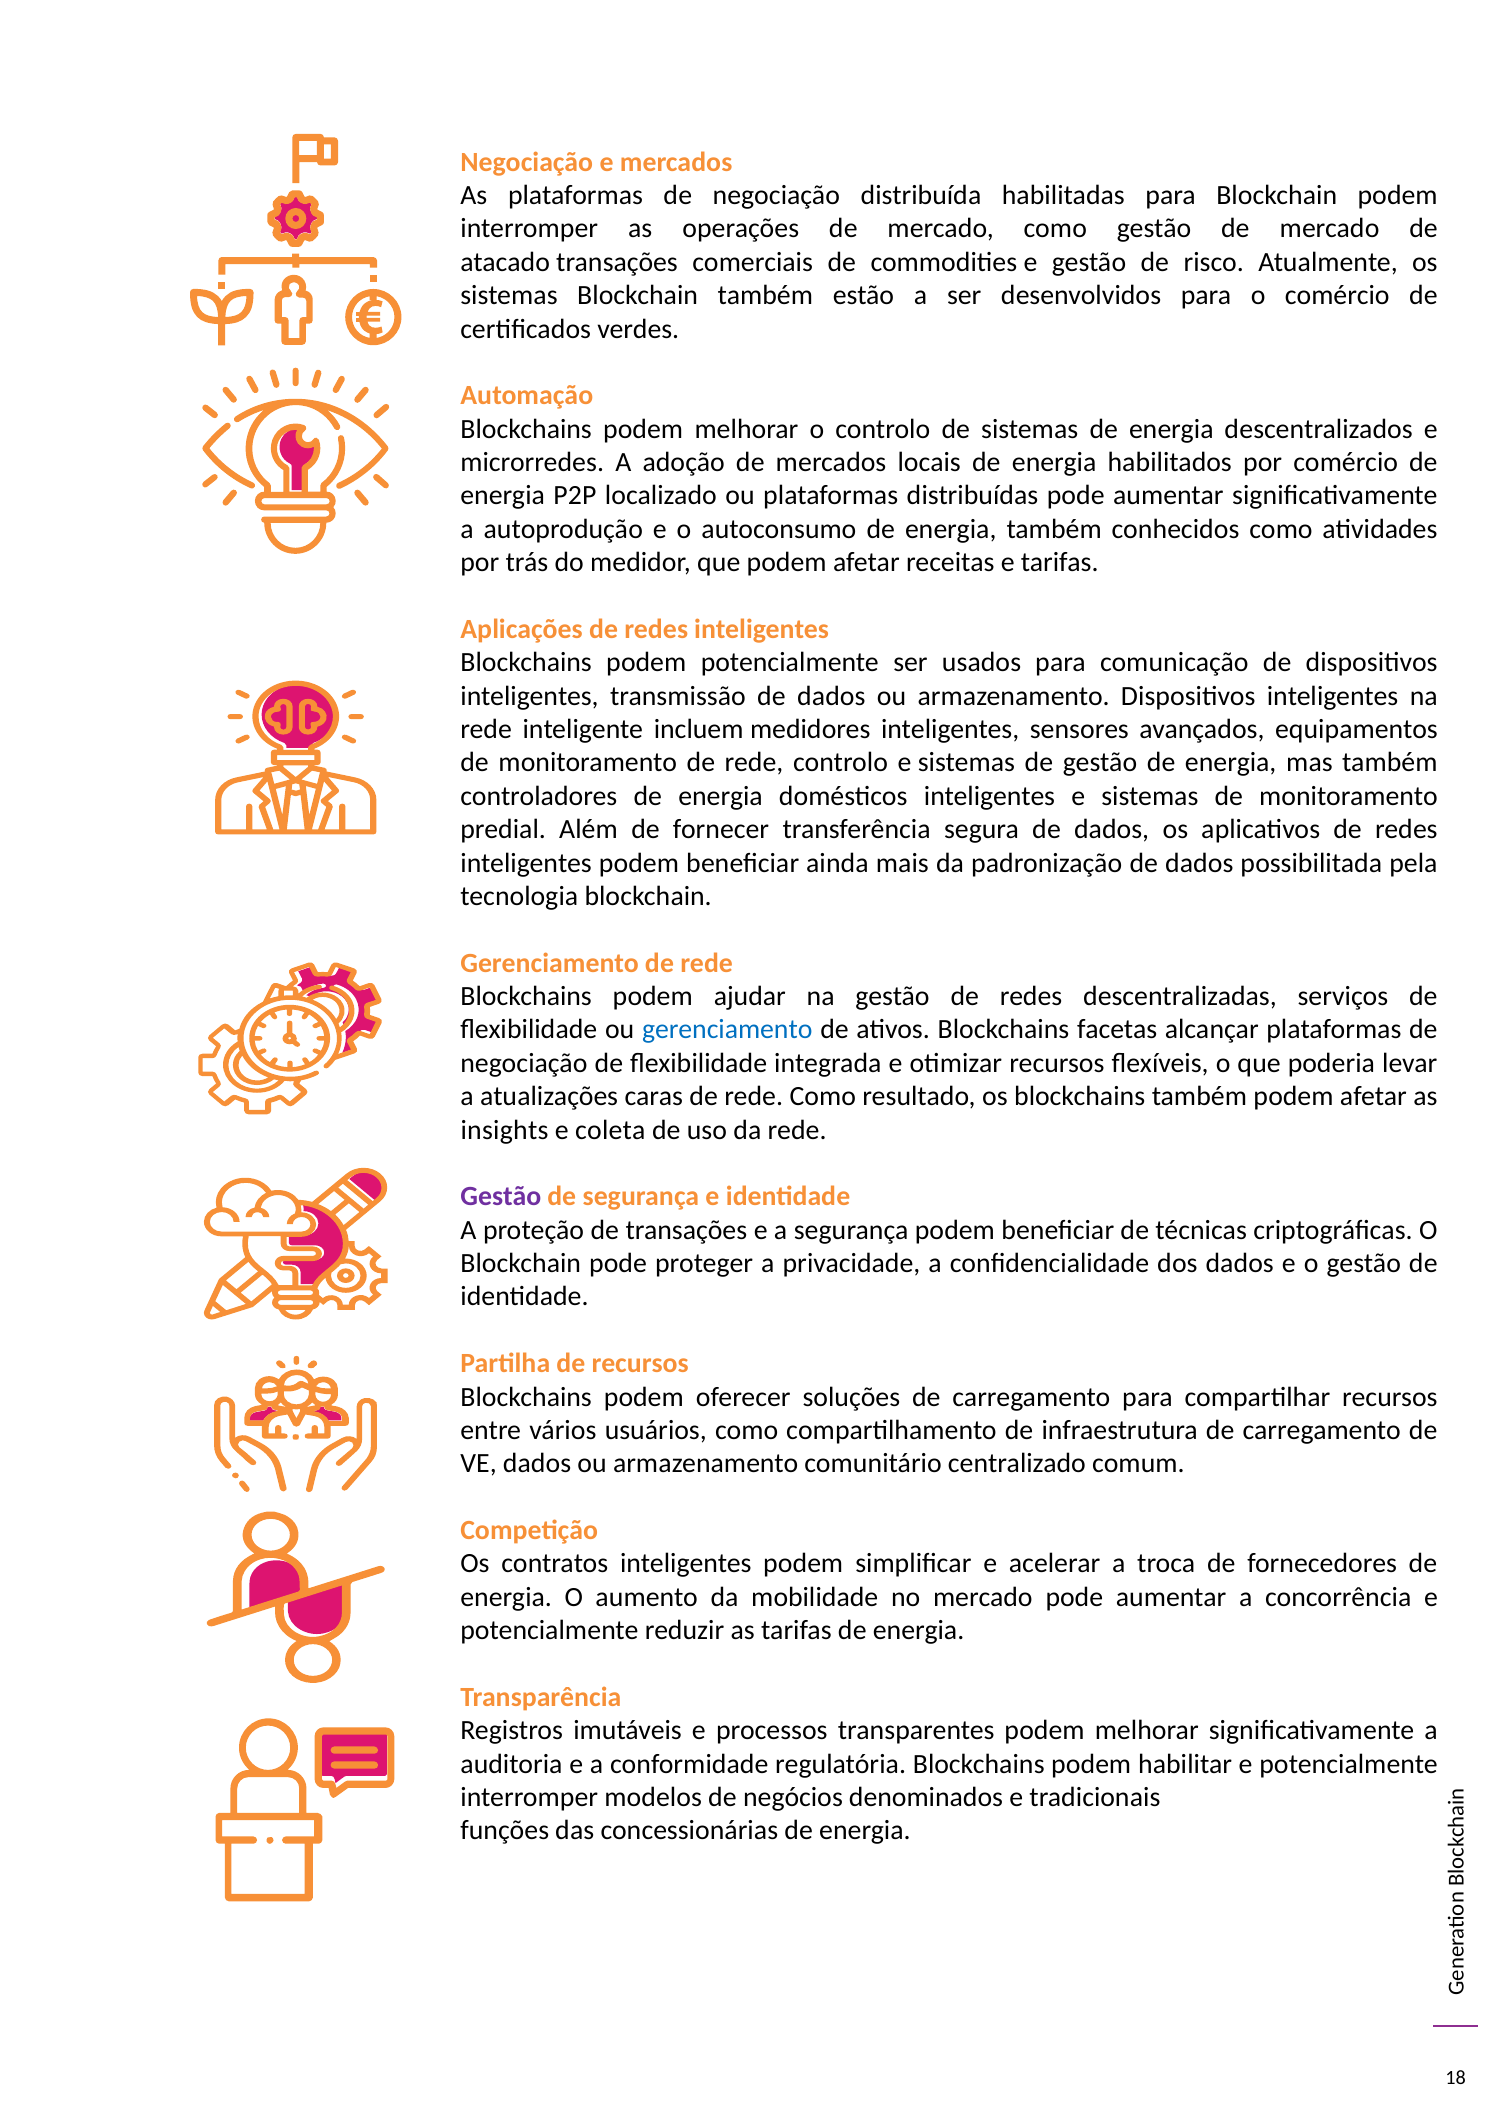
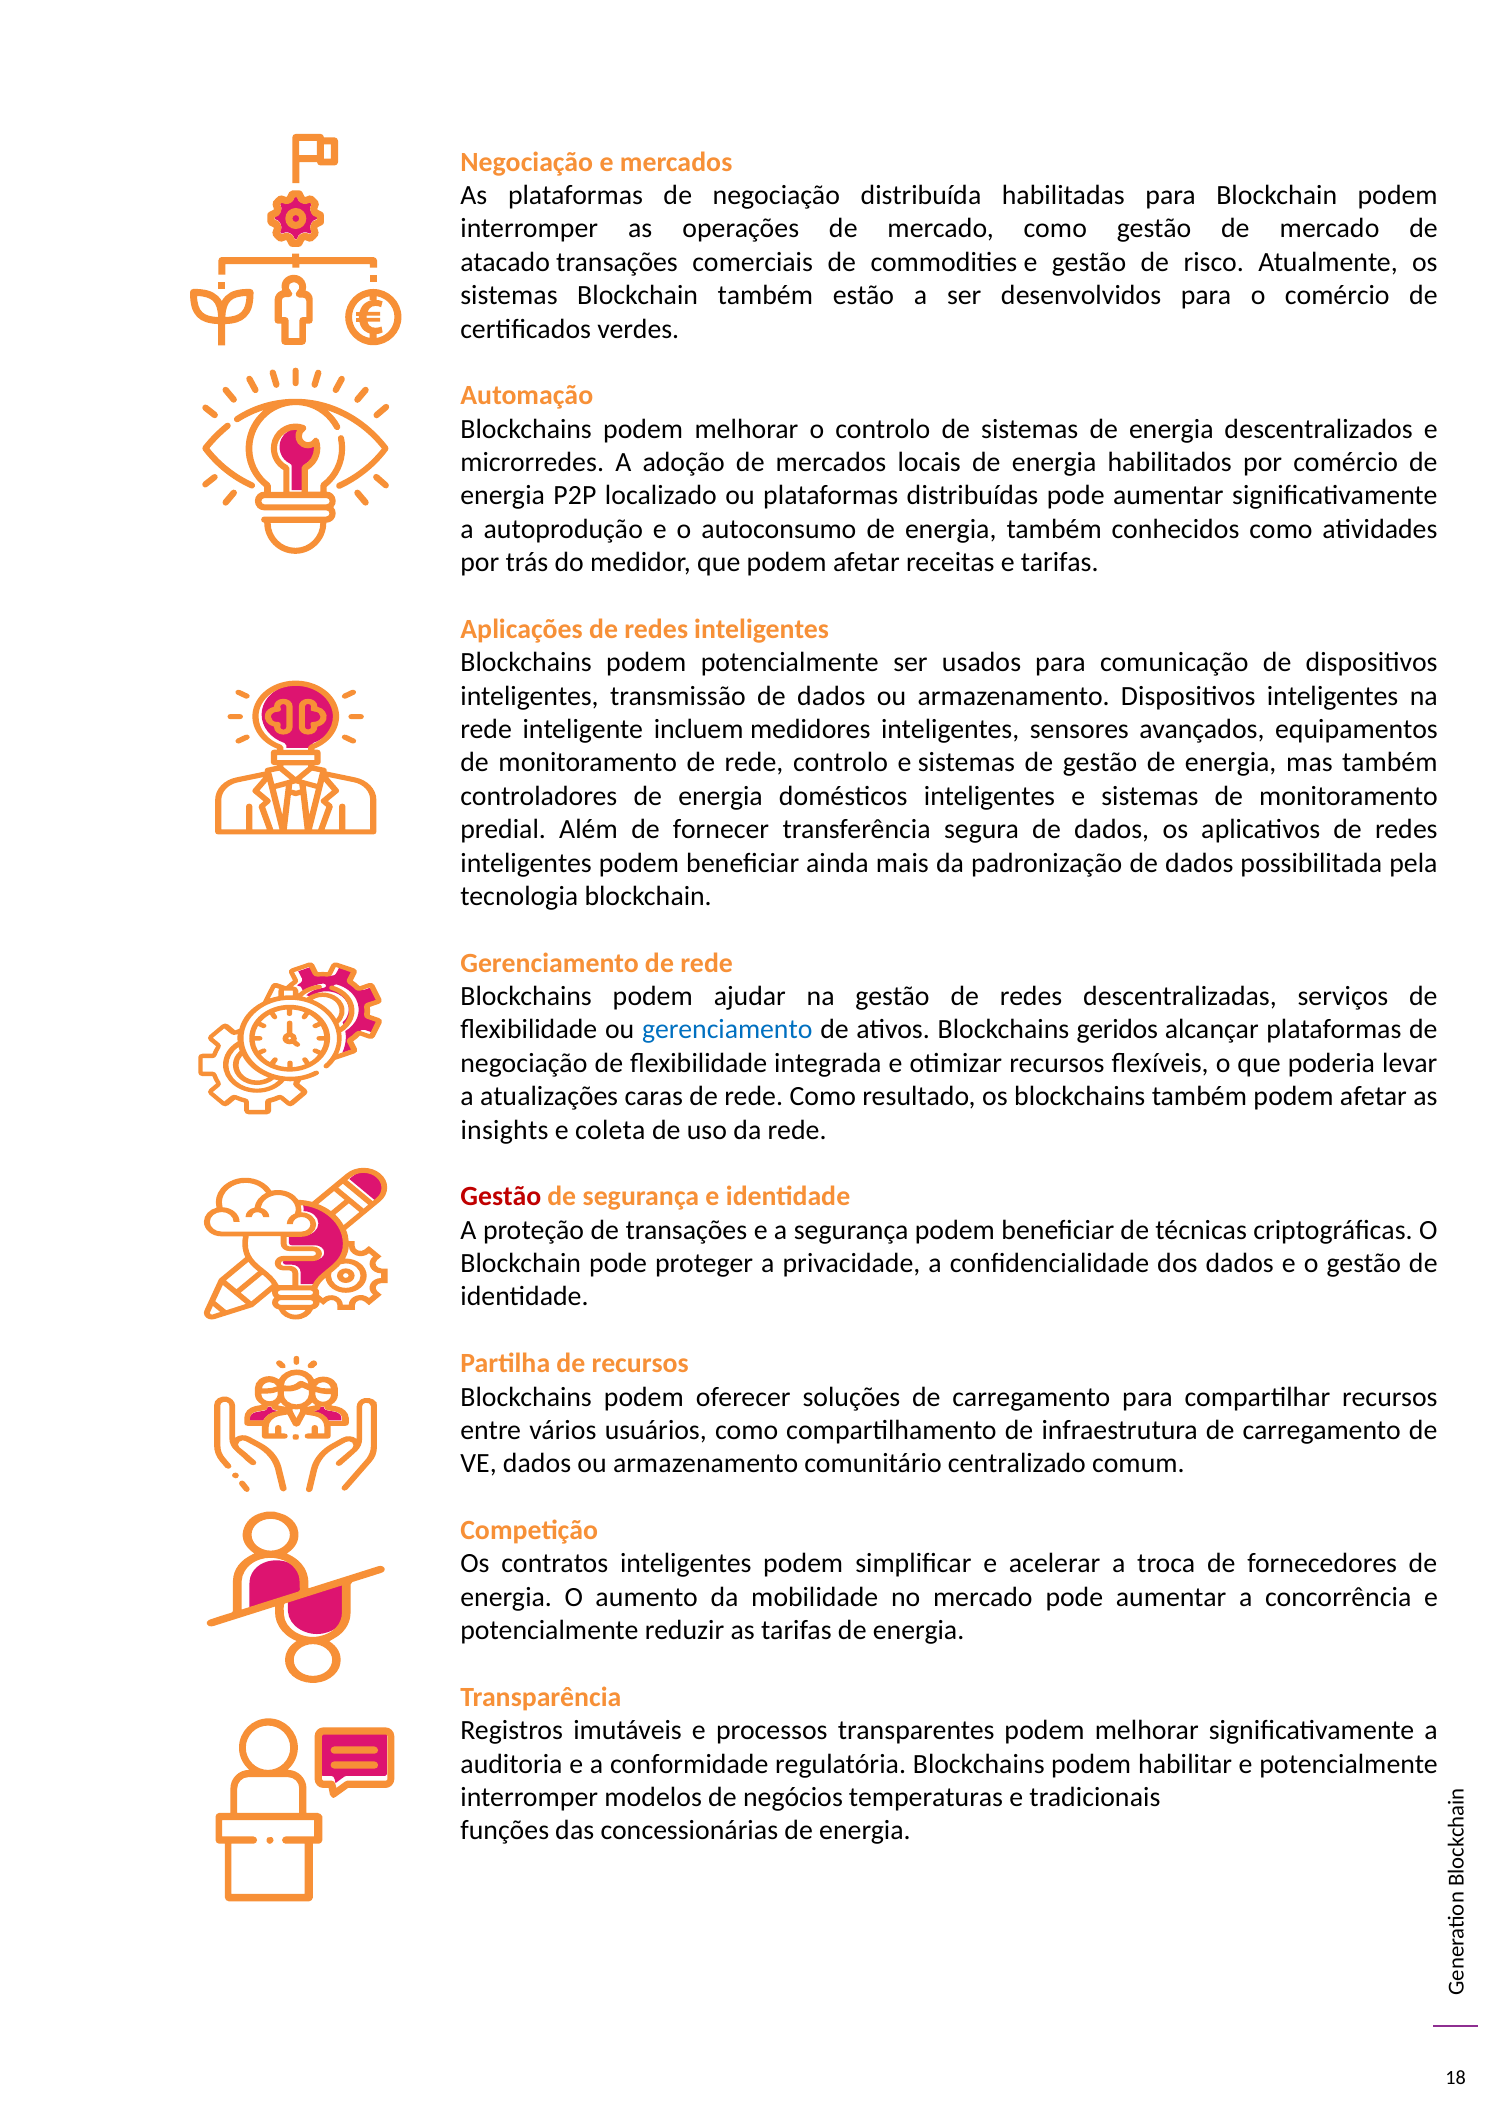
facetas: facetas -> geridos
Gestão at (501, 1197) colour: purple -> red
denominados: denominados -> temperaturas
